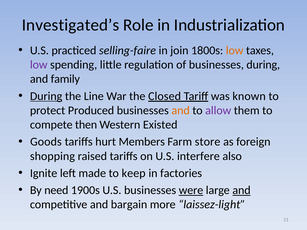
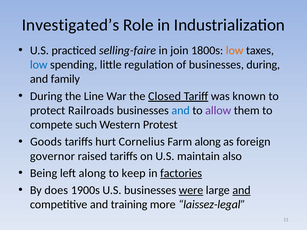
low at (39, 65) colour: purple -> blue
During at (46, 96) underline: present -> none
Produced: Produced -> Railroads
and at (181, 111) colour: orange -> blue
then: then -> such
Existed: Existed -> Protest
Members: Members -> Cornelius
Farm store: store -> along
shopping: shopping -> governor
interfere: interfere -> maintain
Ignite: Ignite -> Being
left made: made -> along
factories underline: none -> present
need: need -> does
bargain: bargain -> training
laissez-light: laissez-light -> laissez-legal
